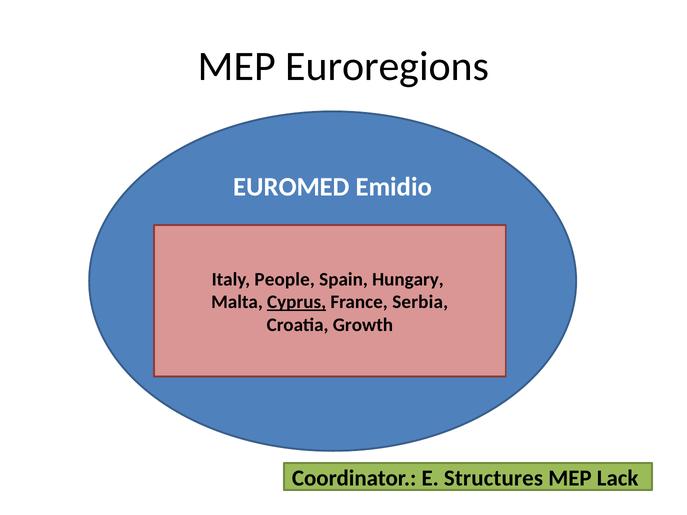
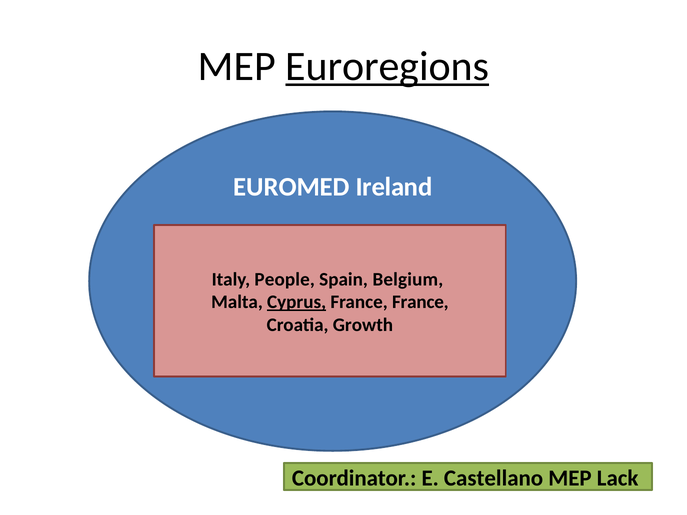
Euroregions underline: none -> present
Emidio: Emidio -> Ireland
Hungary: Hungary -> Belgium
France Serbia: Serbia -> France
Structures: Structures -> Castellano
